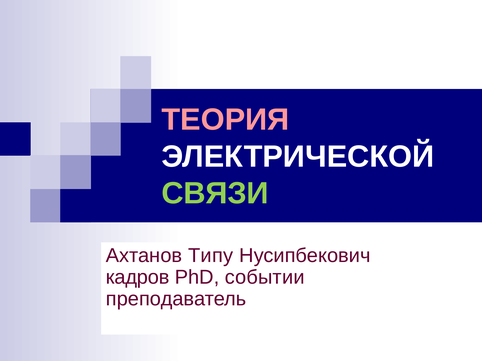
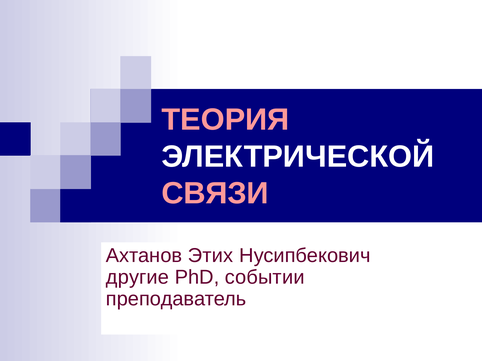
СВЯЗИ colour: light green -> pink
Типу: Типу -> Этих
кадров: кадров -> другие
